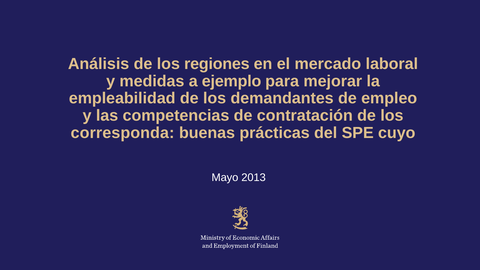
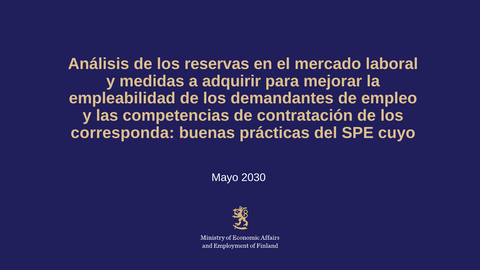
regiones: regiones -> reservas
ejemplo: ejemplo -> adquirir
2013: 2013 -> 2030
